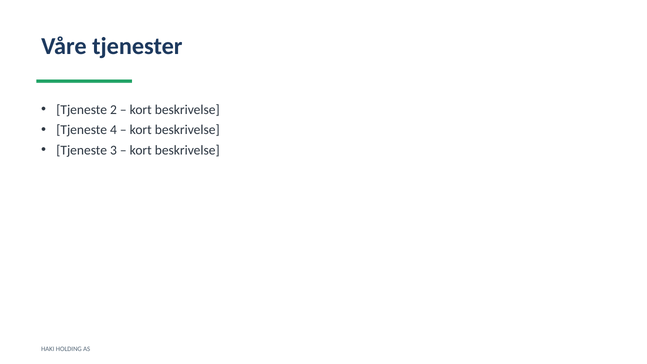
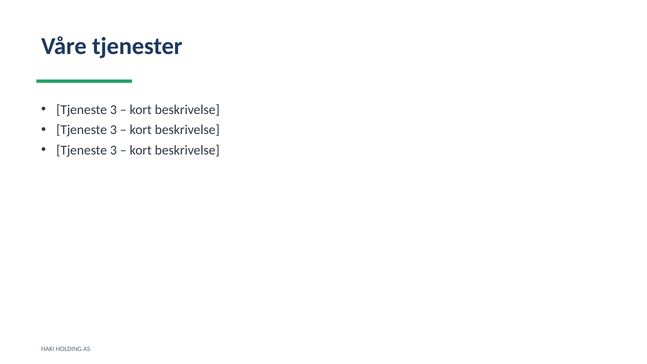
2 at (113, 110): 2 -> 3
4 at (113, 130): 4 -> 3
